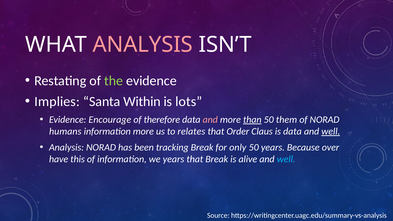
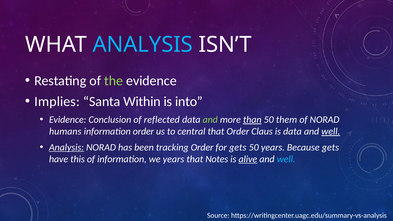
ANALYSIS at (143, 45) colour: pink -> light blue
lots: lots -> into
Encourage: Encourage -> Conclusion
therefore: therefore -> reflected
and at (210, 120) colour: pink -> light green
information more: more -> order
relates: relates -> central
Analysis at (66, 147) underline: none -> present
tracking Break: Break -> Order
for only: only -> gets
Because over: over -> gets
that Break: Break -> Notes
alive underline: none -> present
